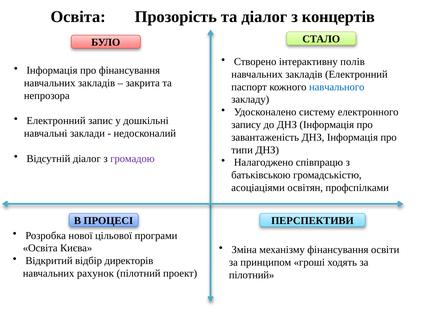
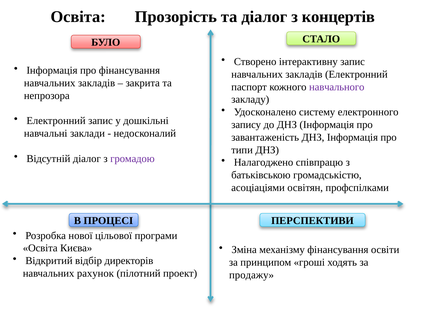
інтерактивну полів: полів -> запис
навчального colour: blue -> purple
пілотний at (252, 276): пілотний -> продажу
